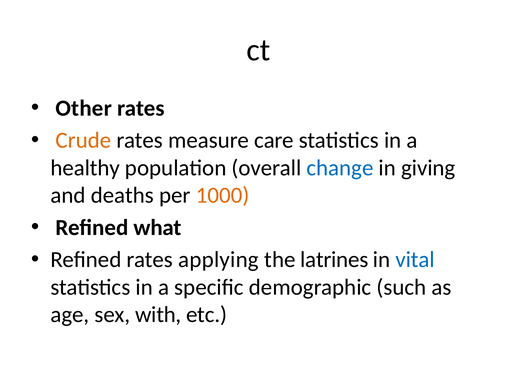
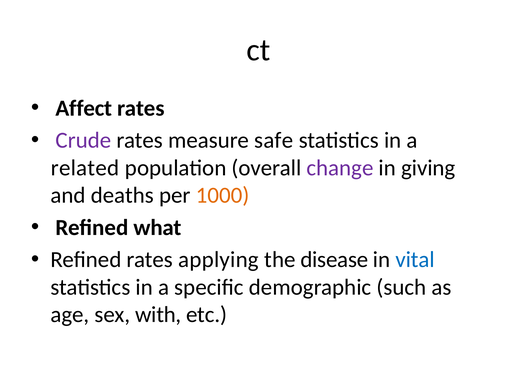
Other: Other -> Affect
Crude colour: orange -> purple
care: care -> safe
healthy: healthy -> related
change colour: blue -> purple
latrines: latrines -> disease
